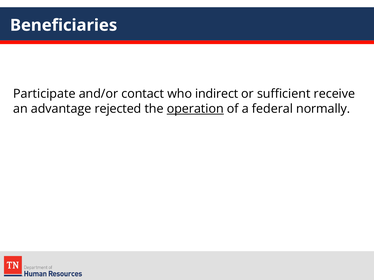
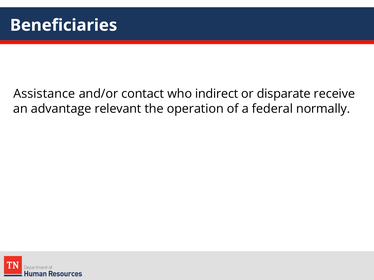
Participate: Participate -> Assistance
sufficient: sufficient -> disparate
rejected: rejected -> relevant
operation underline: present -> none
